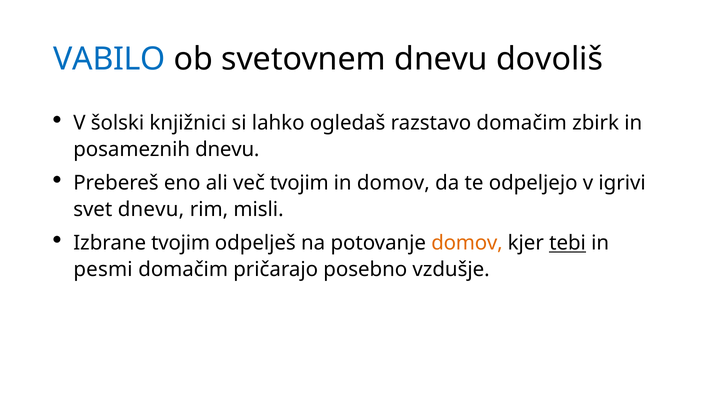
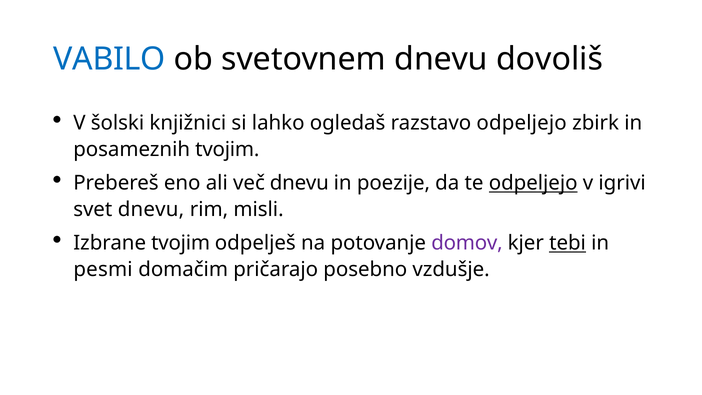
razstavo domačim: domačim -> odpeljejo
posameznih dnevu: dnevu -> tvojim
več tvojim: tvojim -> dnevu
in domov: domov -> poezije
odpeljejo at (533, 183) underline: none -> present
domov at (467, 243) colour: orange -> purple
